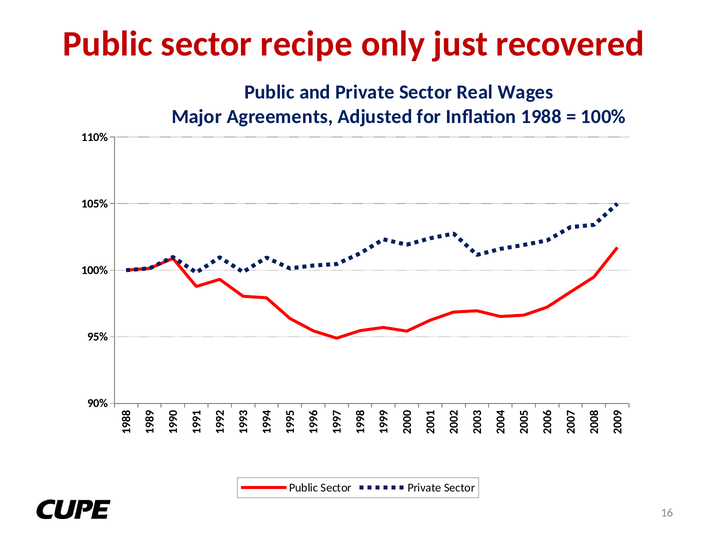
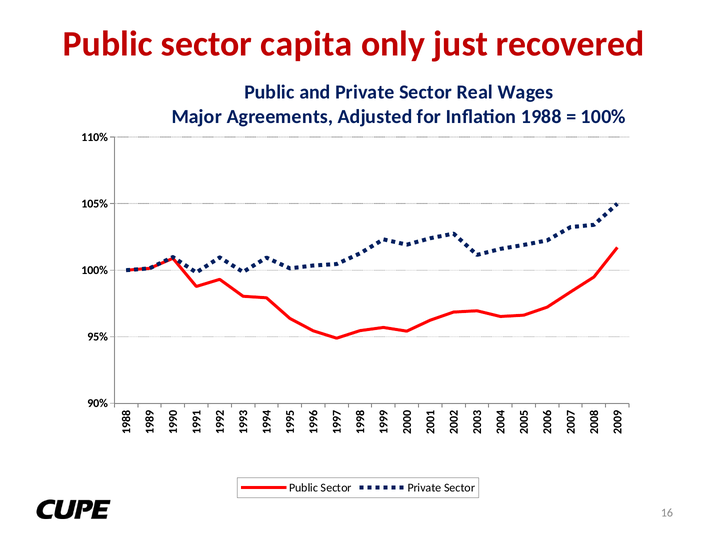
recipe: recipe -> capita
